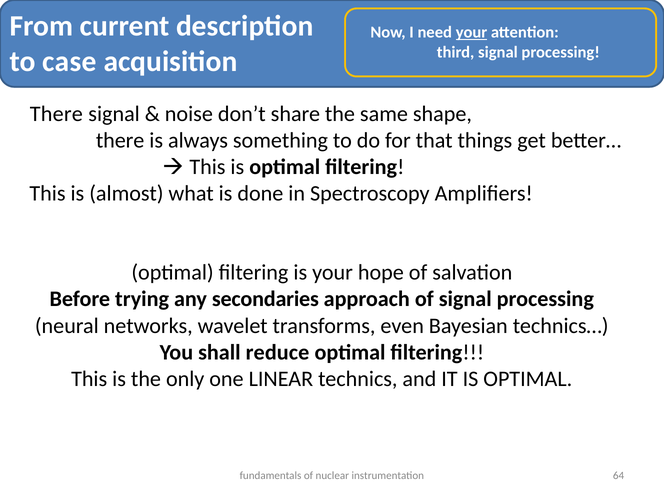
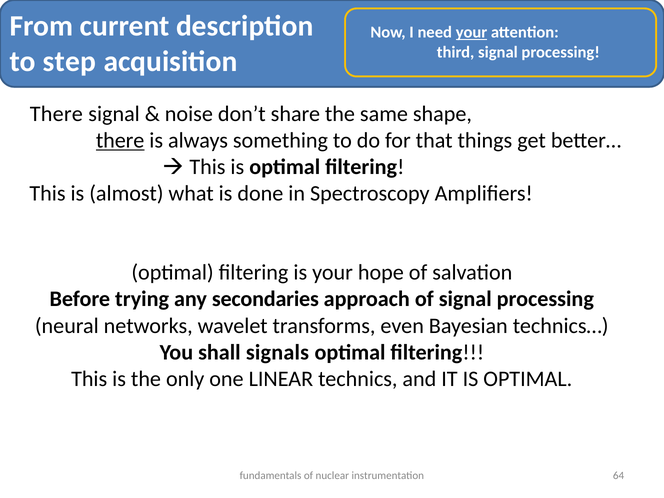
case: case -> step
there at (120, 140) underline: none -> present
reduce: reduce -> signals
